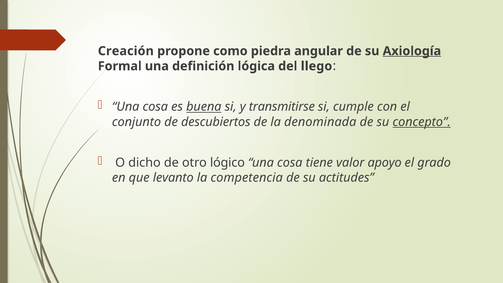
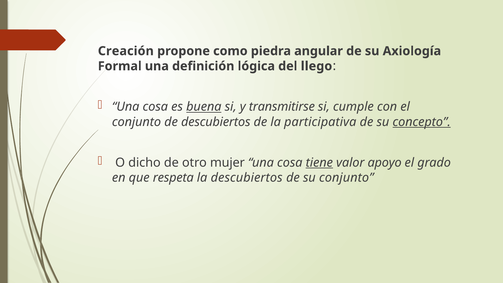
Axiología underline: present -> none
denominada: denominada -> participativa
lógico: lógico -> mujer
tiene underline: none -> present
levanto: levanto -> respeta
la competencia: competencia -> descubiertos
su actitudes: actitudes -> conjunto
